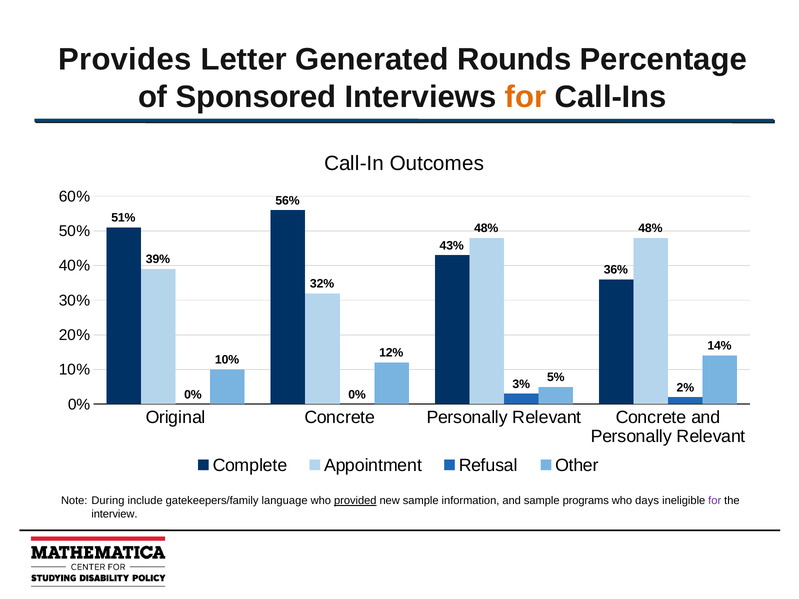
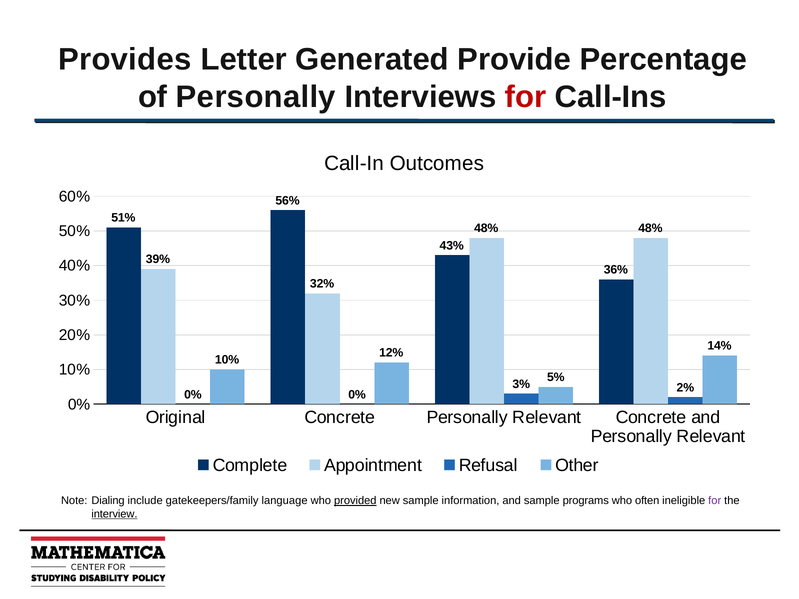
Rounds: Rounds -> Provide
of Sponsored: Sponsored -> Personally
for at (526, 97) colour: orange -> red
During: During -> Dialing
days: days -> often
interview underline: none -> present
